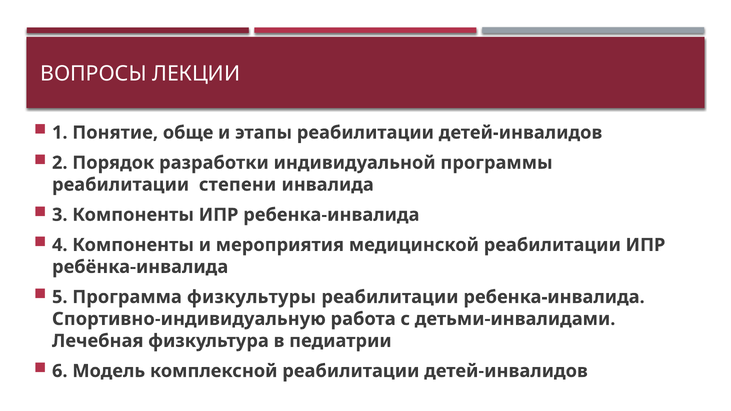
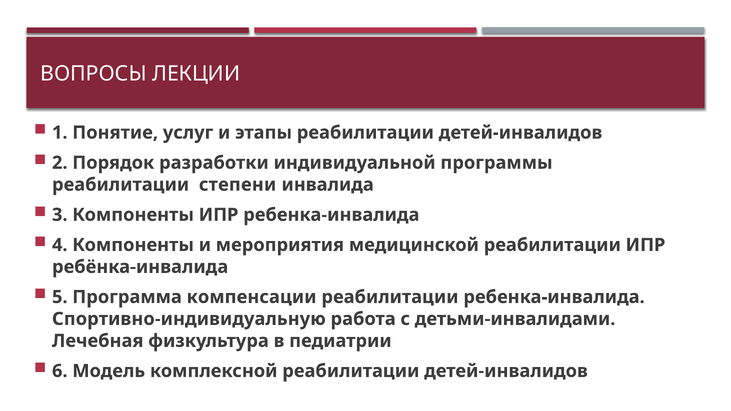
обще: обще -> услуг
физкультуры: физкультуры -> компенсации
